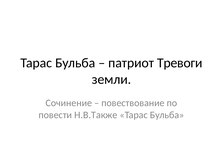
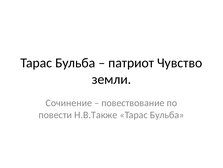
Тревоги: Тревоги -> Чувство
